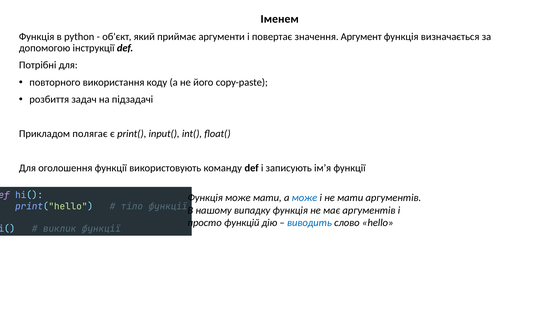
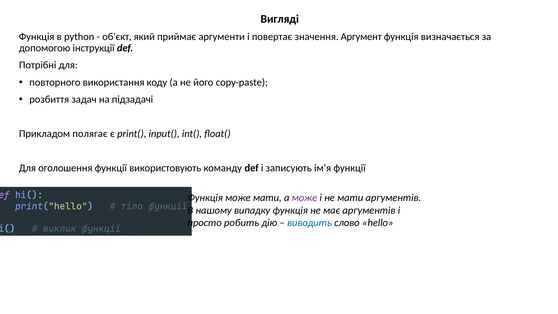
Іменем: Іменем -> Вигляді
може at (304, 198) colour: blue -> purple
функцій: функцій -> робить
